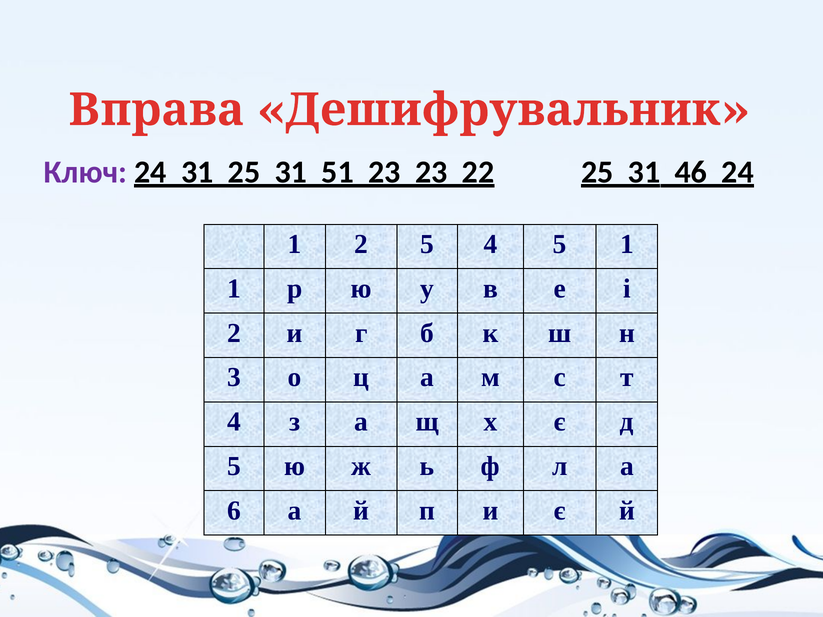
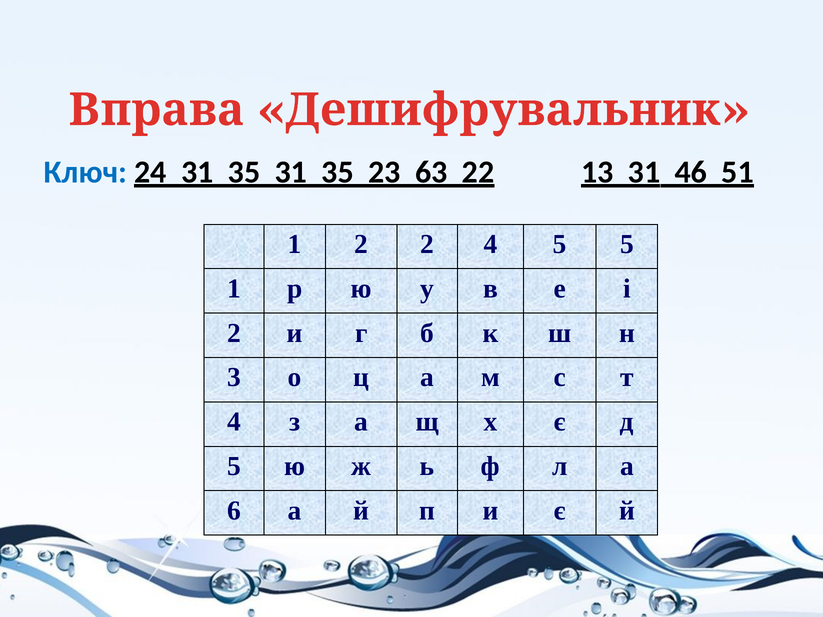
Ключ colour: purple -> blue
24 31 25: 25 -> 35
51 at (338, 172): 51 -> 35
23 23: 23 -> 63
22 25: 25 -> 13
46 24: 24 -> 51
2 5: 5 -> 2
5 1: 1 -> 5
